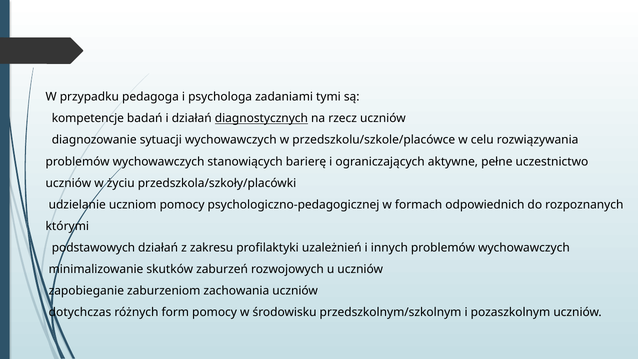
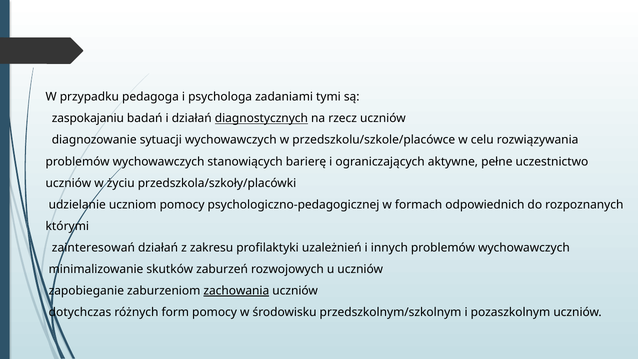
kompetencje: kompetencje -> zaspokajaniu
podstawowych: podstawowych -> zainteresowań
zachowania underline: none -> present
